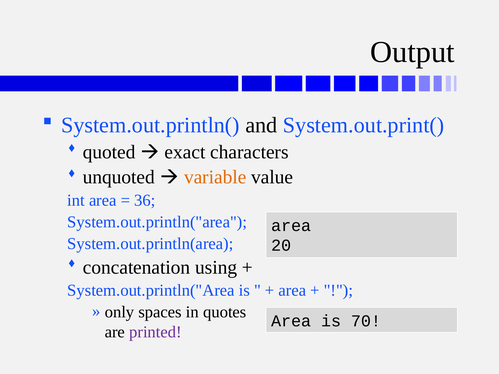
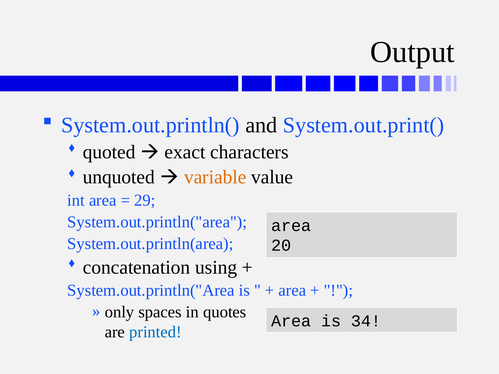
36: 36 -> 29
70: 70 -> 34
printed colour: purple -> blue
